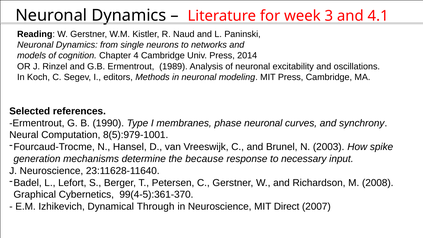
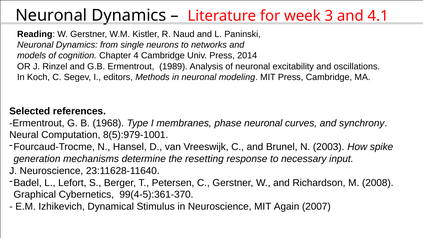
1990: 1990 -> 1968
because: because -> resetting
Through: Through -> Stimulus
Direct: Direct -> Again
